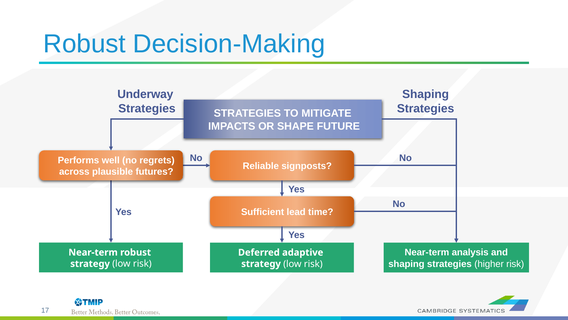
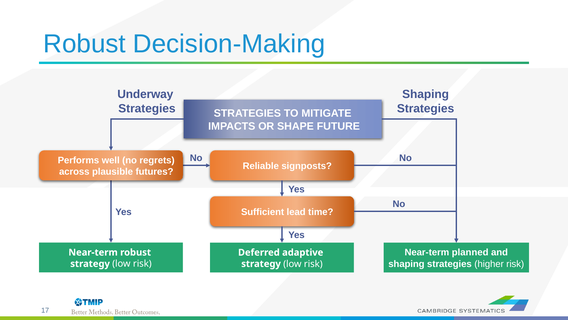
analysis: analysis -> planned
